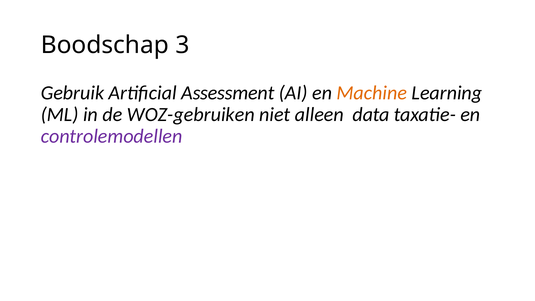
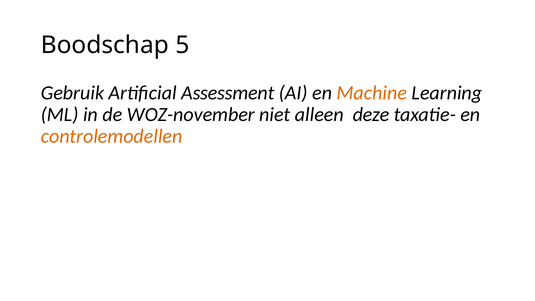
3: 3 -> 5
WOZ-gebruiken: WOZ-gebruiken -> WOZ-november
data: data -> deze
controlemodellen colour: purple -> orange
